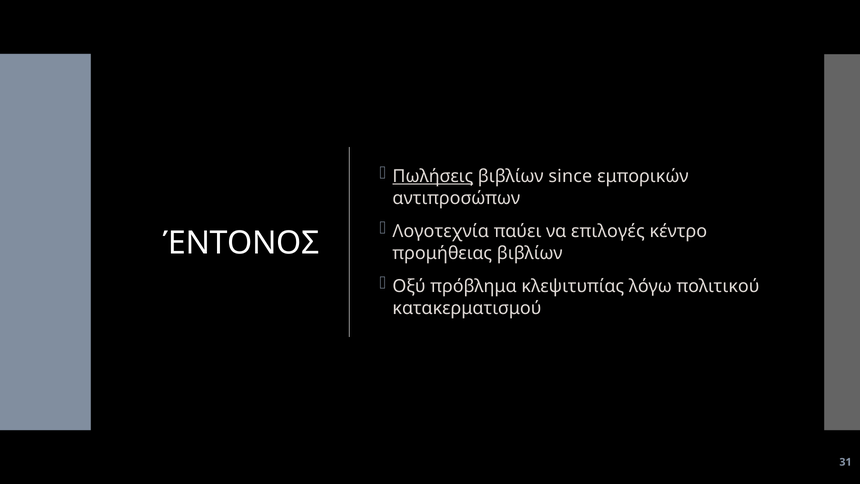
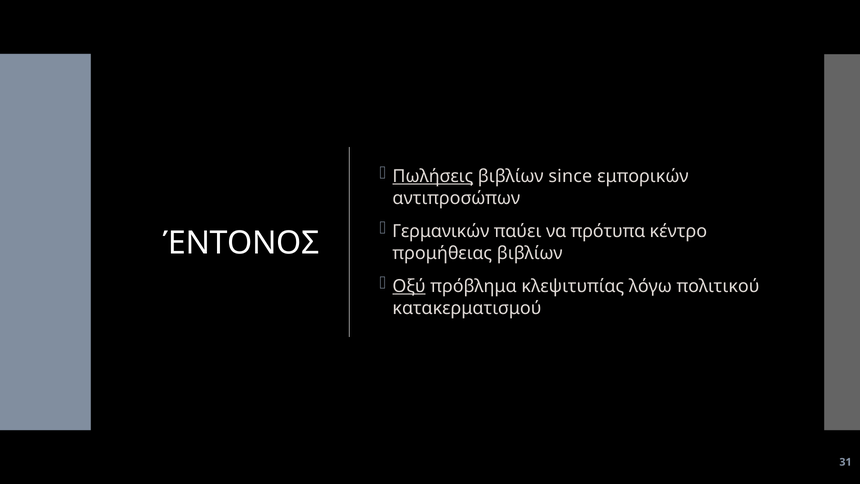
Λογοτεχνία: Λογοτεχνία -> Γερμανικών
επιλογές: επιλογές -> πρότυπα
Οξύ underline: none -> present
